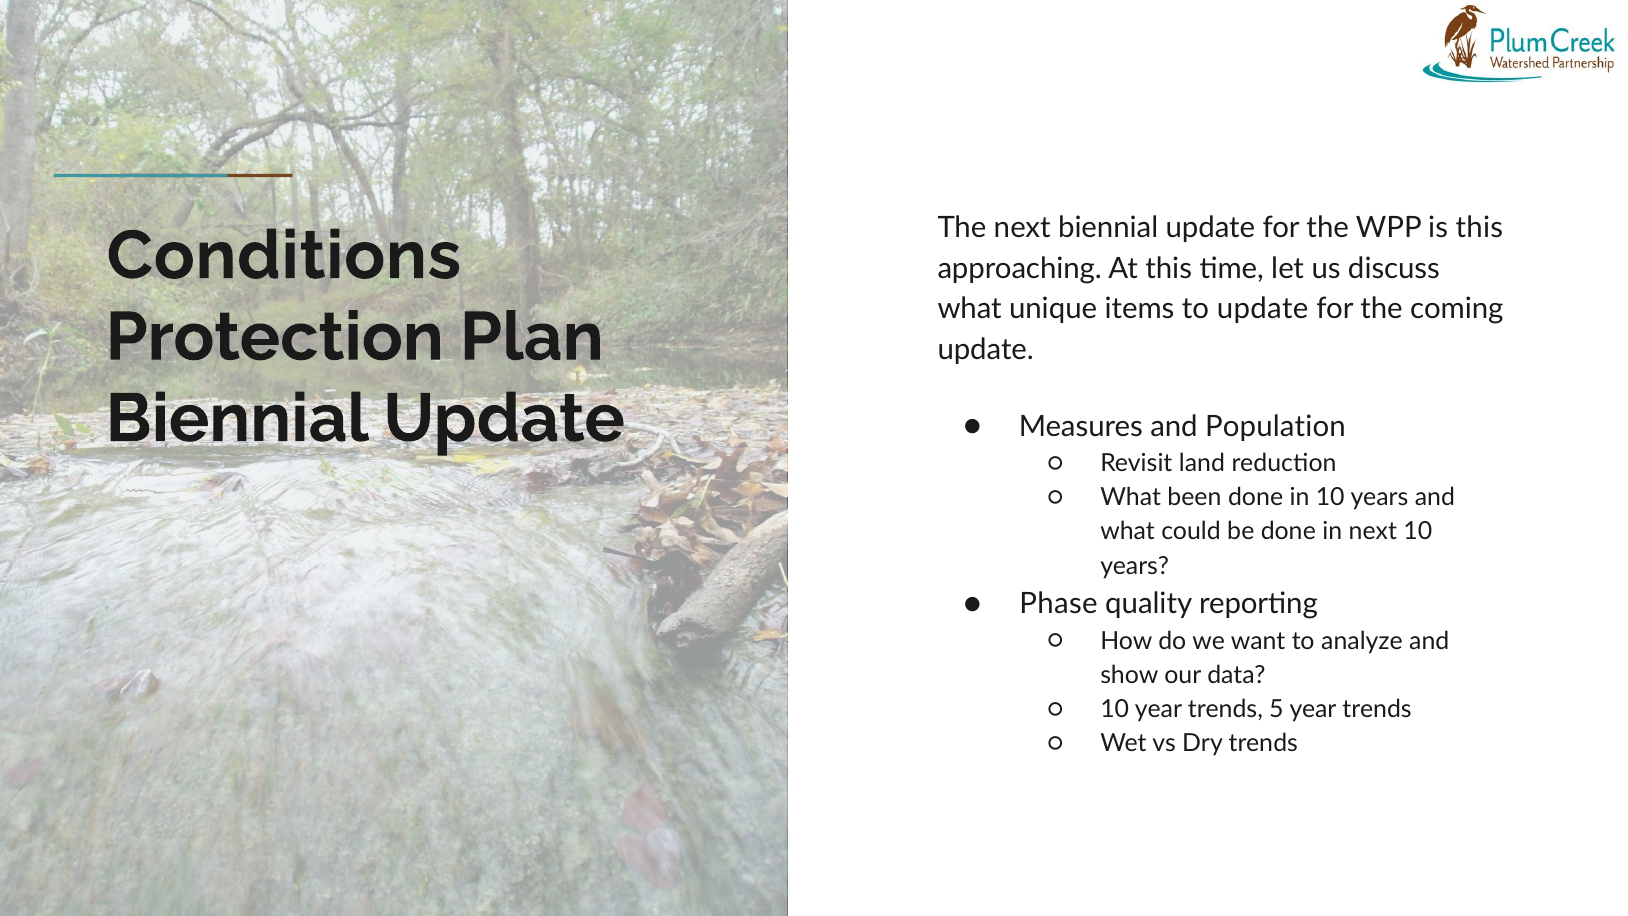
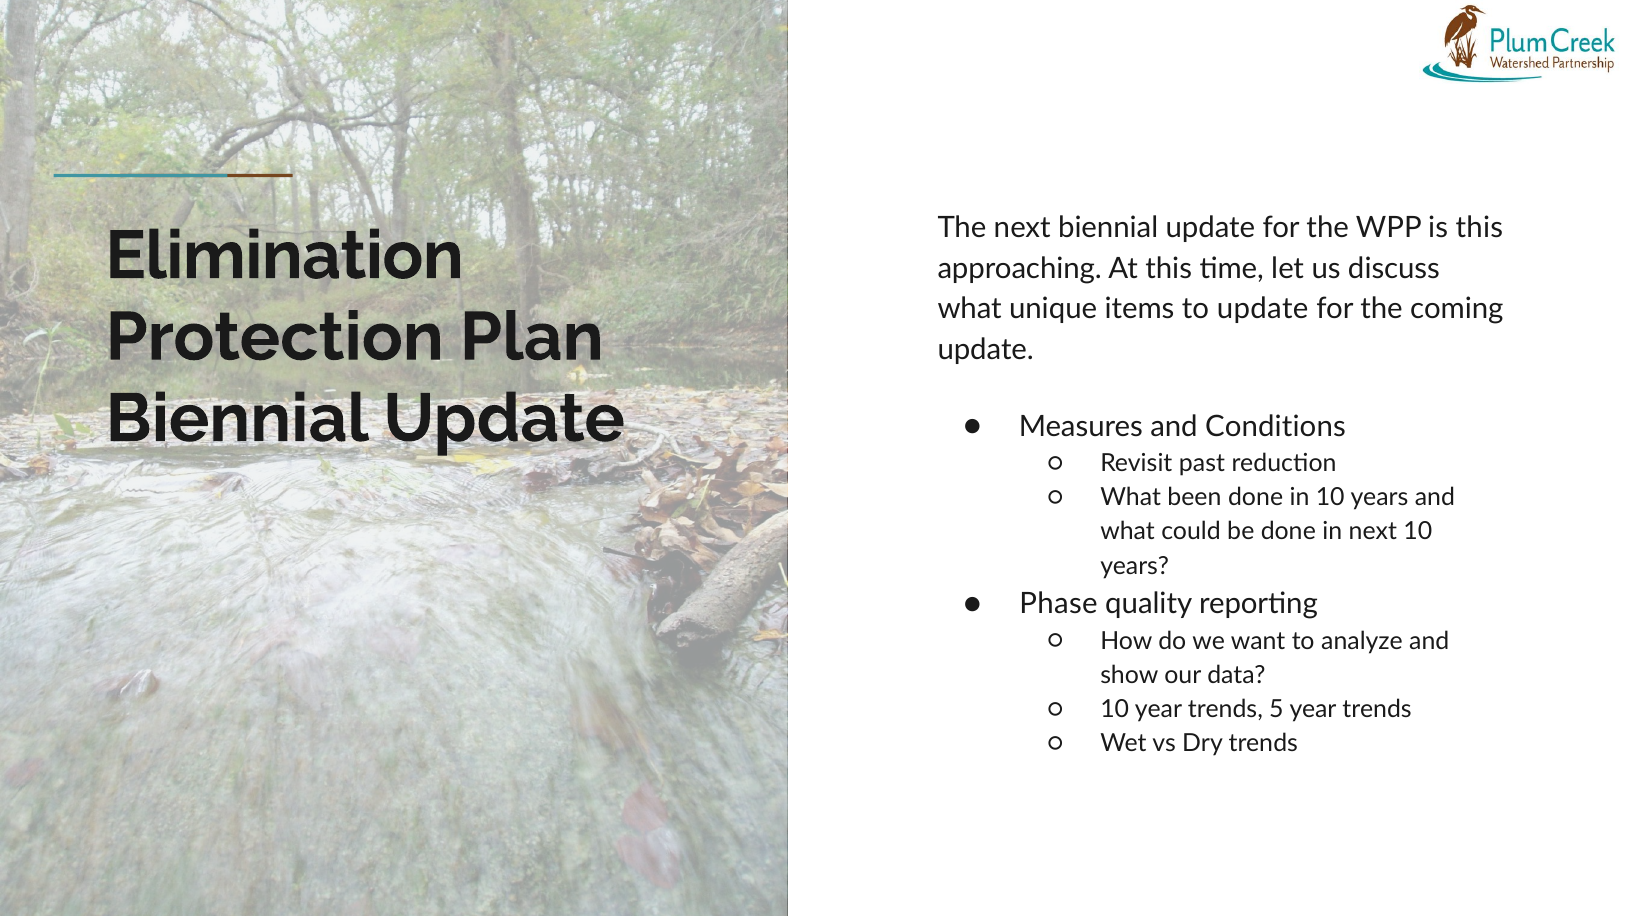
Conditions: Conditions -> Elimination
Population: Population -> Conditions
land: land -> past
